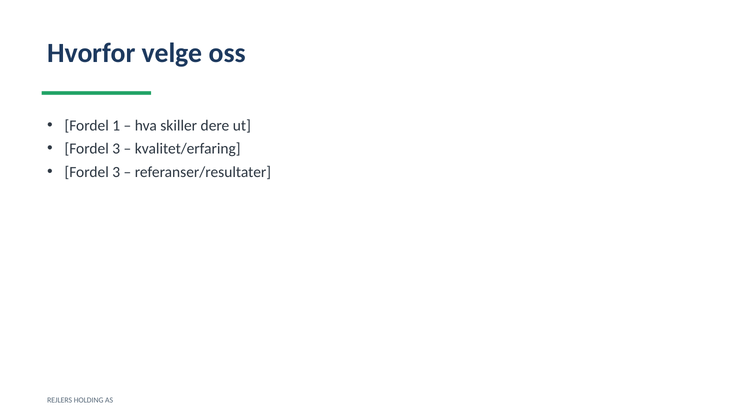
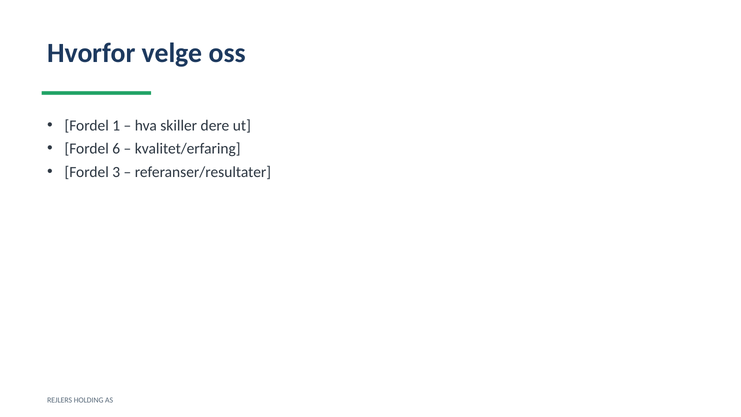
3 at (116, 149): 3 -> 6
